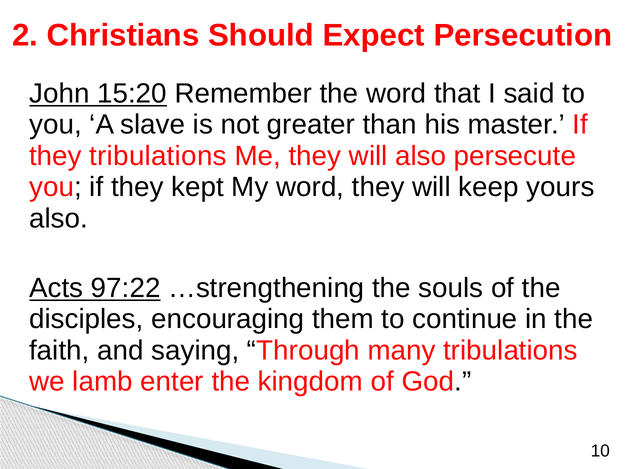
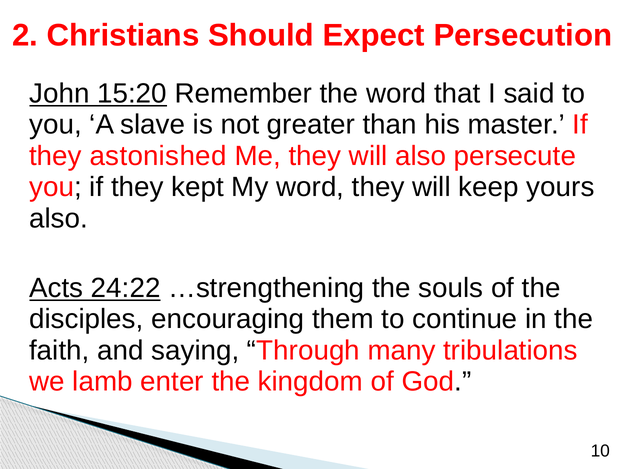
they tribulations: tribulations -> astonished
97:22: 97:22 -> 24:22
